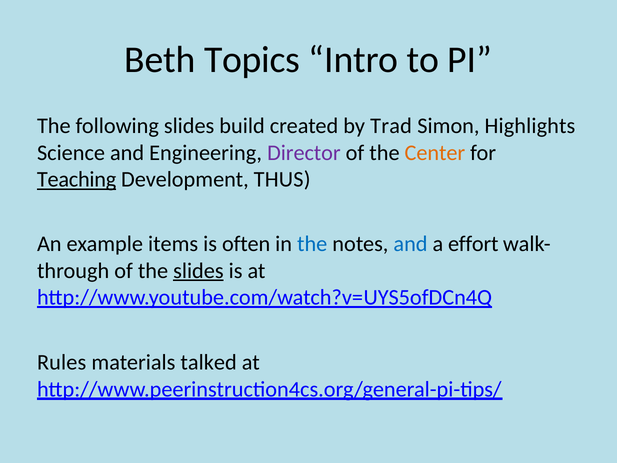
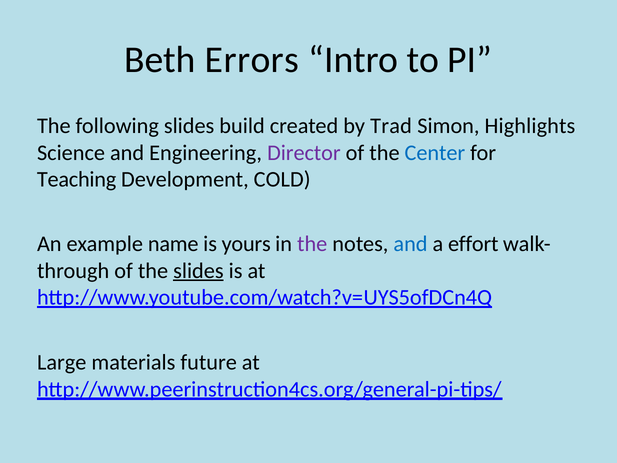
Topics: Topics -> Errors
Center colour: orange -> blue
Teaching underline: present -> none
THUS: THUS -> COLD
items: items -> name
often: often -> yours
the at (312, 244) colour: blue -> purple
Rules: Rules -> Large
talked: talked -> future
